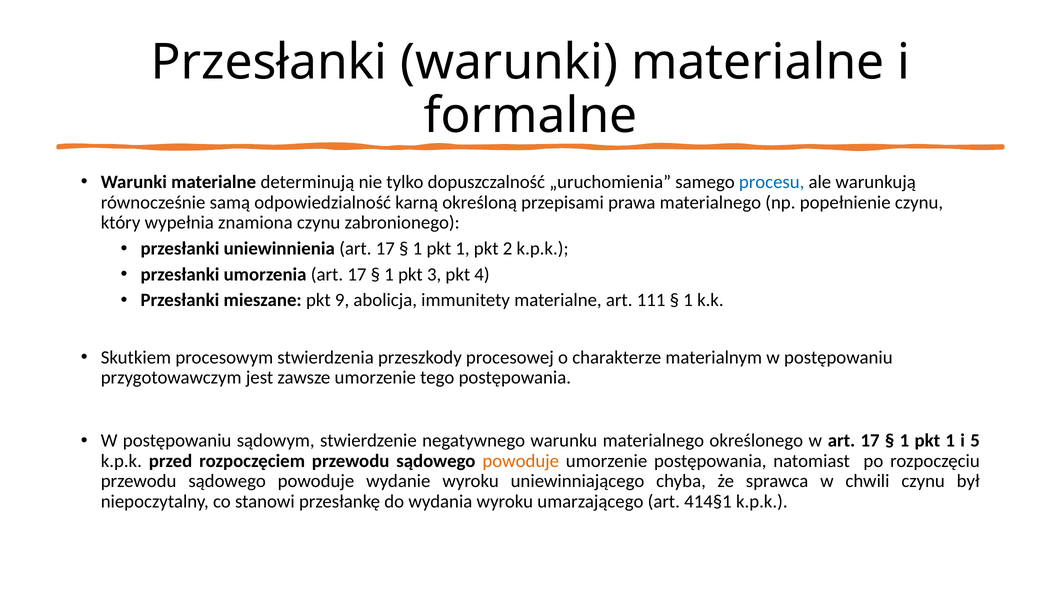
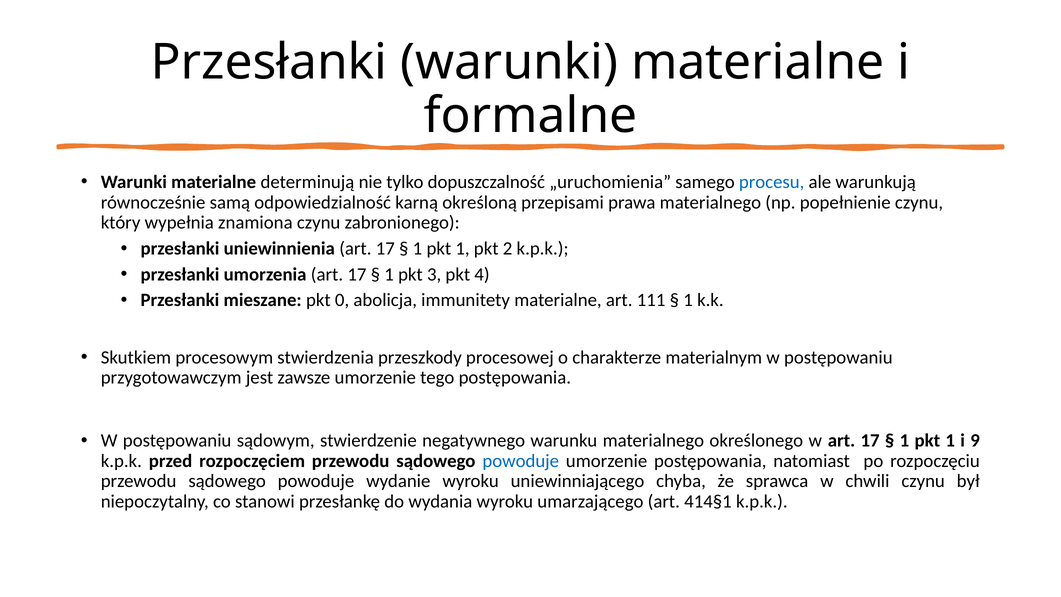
9: 9 -> 0
5: 5 -> 9
powoduje at (521, 461) colour: orange -> blue
